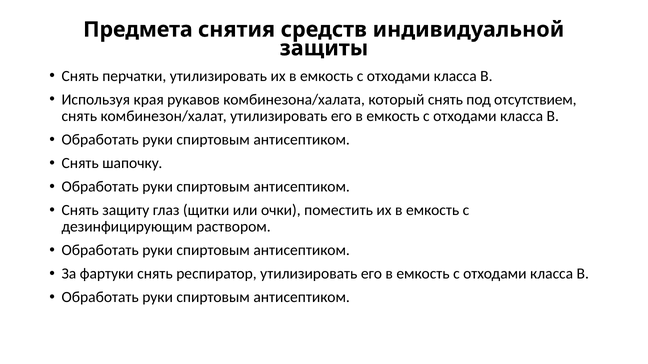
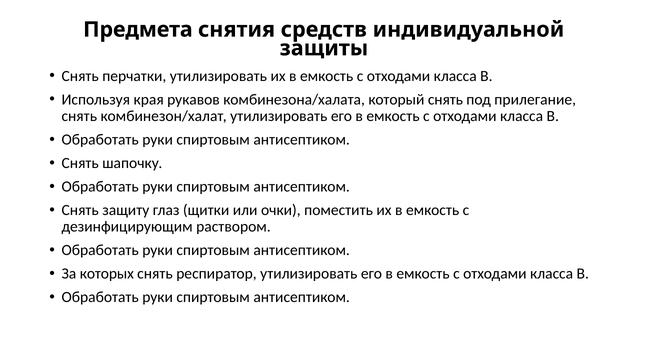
отсутствием: отсутствием -> прилегание
фартуки: фартуки -> которых
